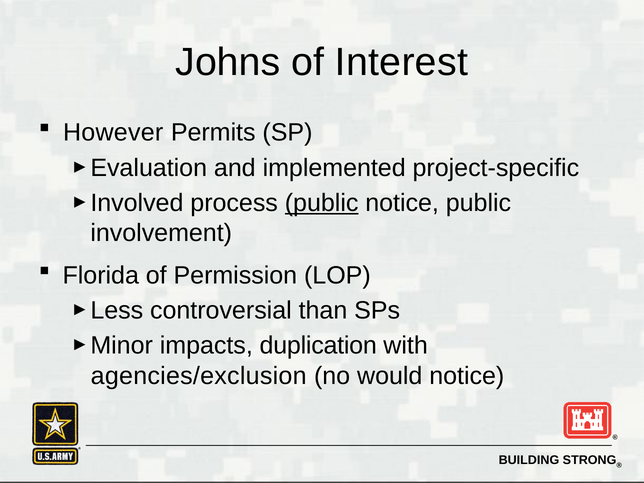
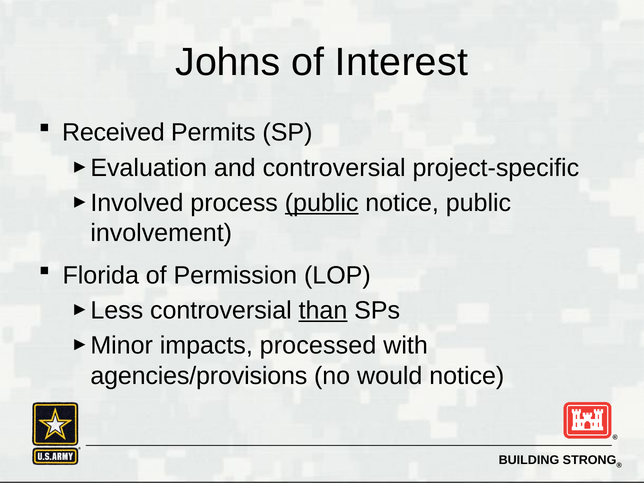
However: However -> Received
and implemented: implemented -> controversial
than underline: none -> present
duplication: duplication -> processed
agencies/exclusion: agencies/exclusion -> agencies/provisions
